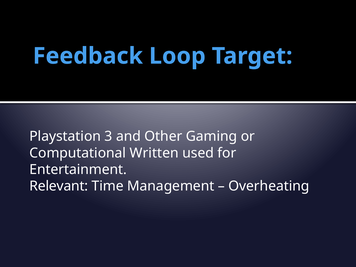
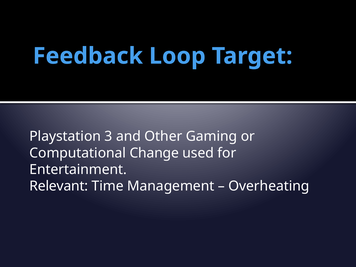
Written: Written -> Change
